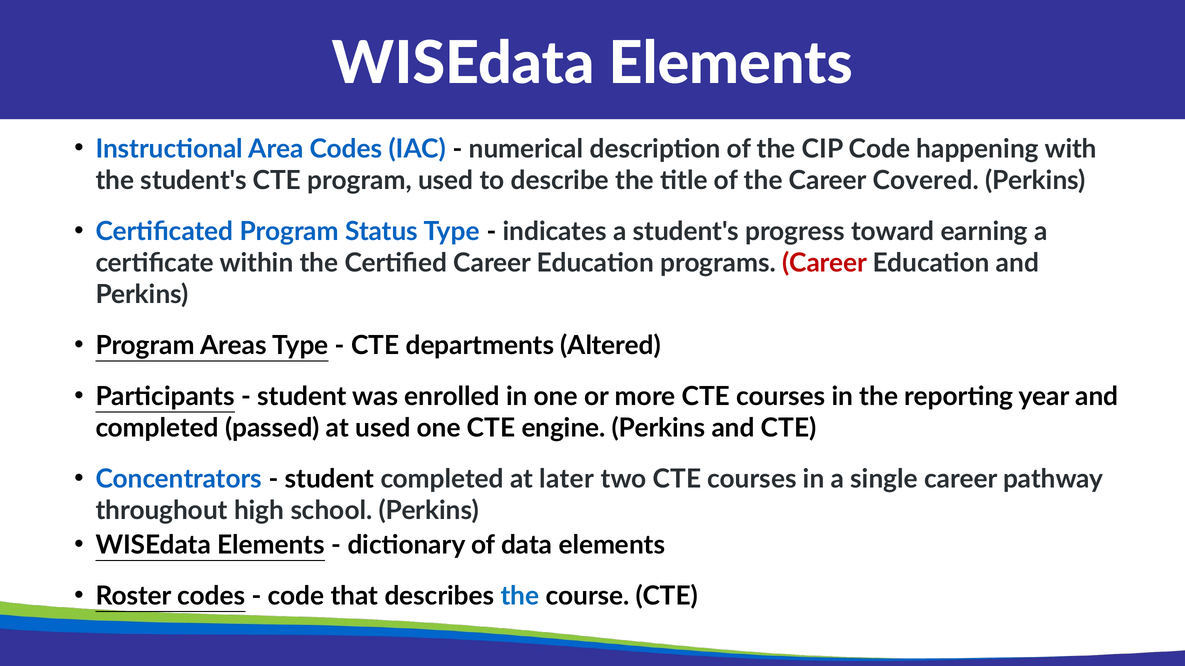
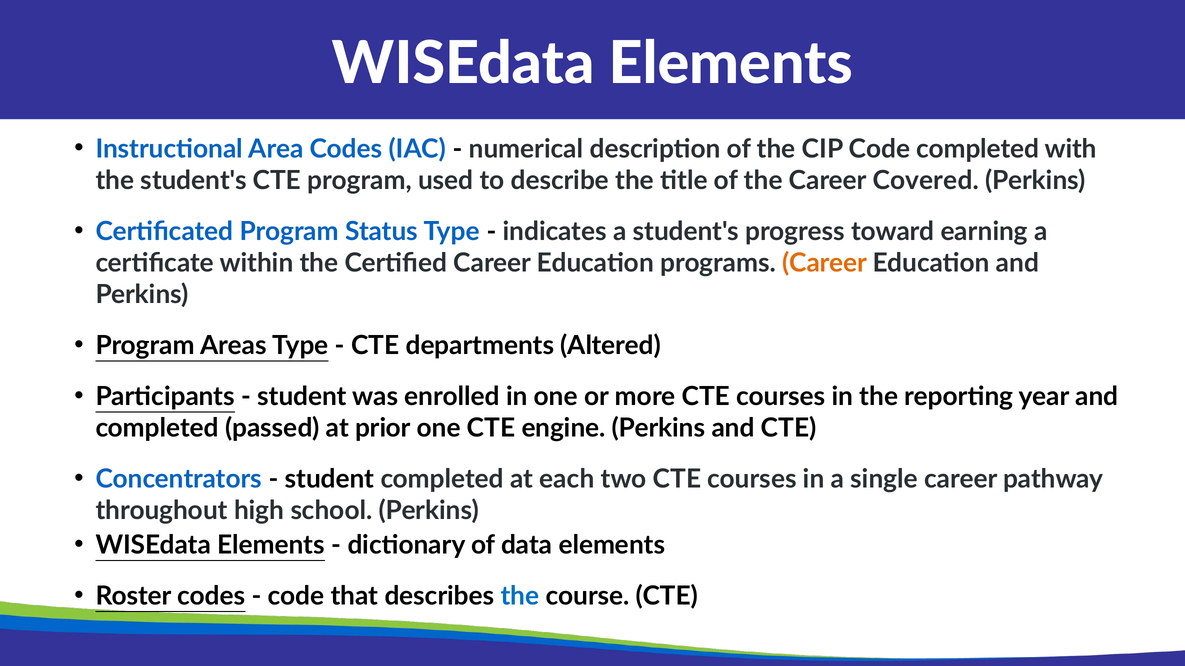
Code happening: happening -> completed
Career at (825, 263) colour: red -> orange
at used: used -> prior
later: later -> each
